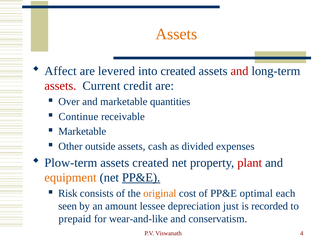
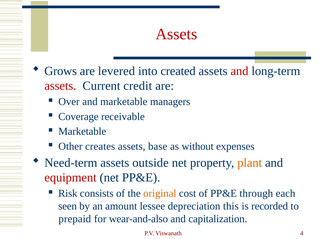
Assets at (177, 34) colour: orange -> red
Affect: Affect -> Grows
quantities: quantities -> managers
Continue: Continue -> Coverage
outside: outside -> creates
cash: cash -> base
divided: divided -> without
Plow-term: Plow-term -> Need-term
assets created: created -> outside
plant colour: red -> orange
equipment colour: orange -> red
PP&E at (141, 178) underline: present -> none
optimal: optimal -> through
just: just -> this
wear-and-like: wear-and-like -> wear-and-also
conservatism: conservatism -> capitalization
